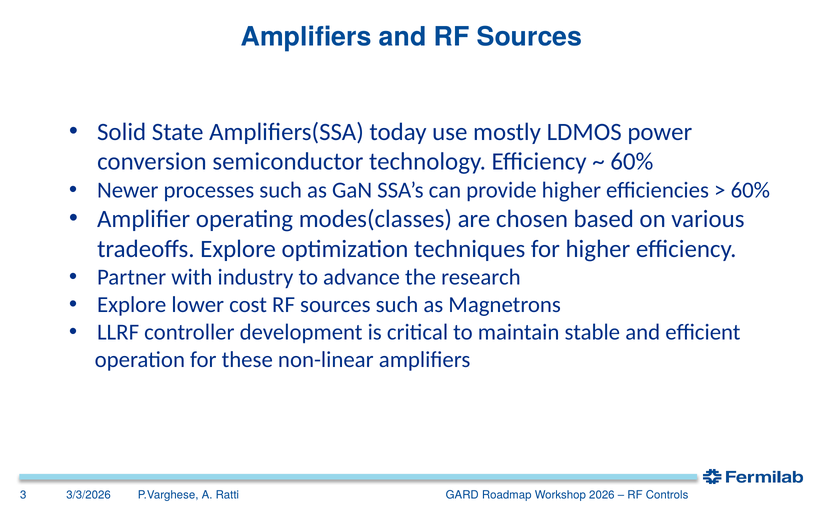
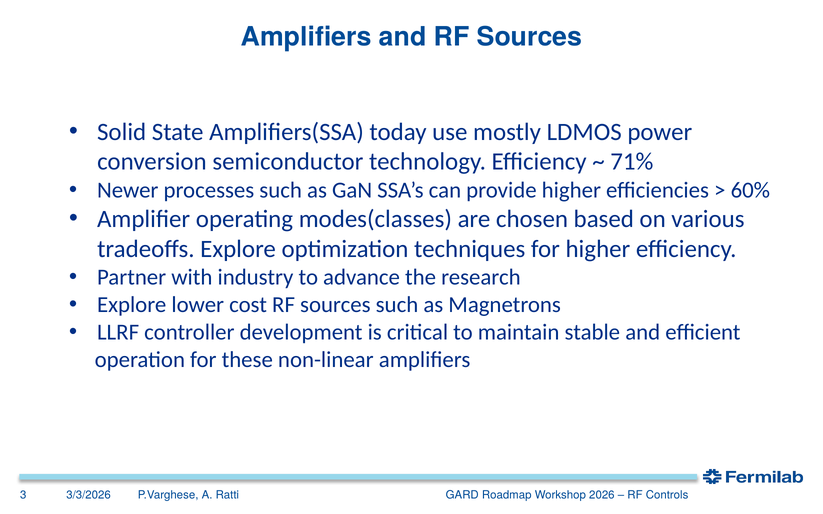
60% at (632, 162): 60% -> 71%
